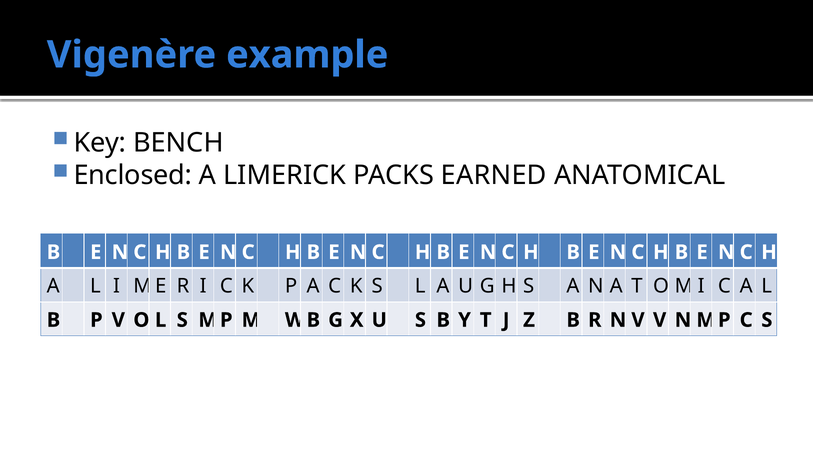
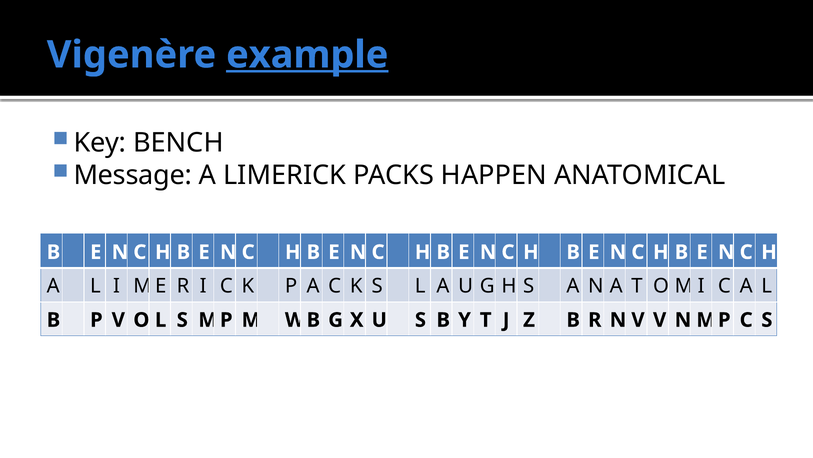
example underline: none -> present
Enclosed: Enclosed -> Message
EARNED: EARNED -> HAPPEN
